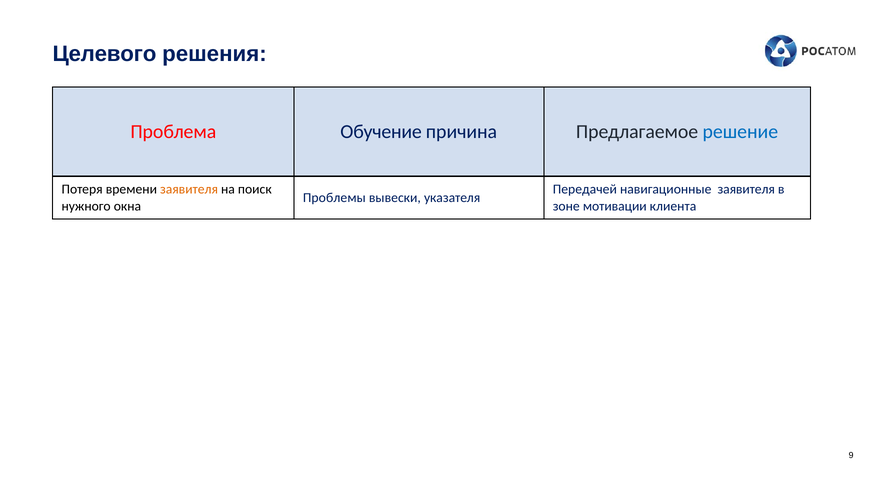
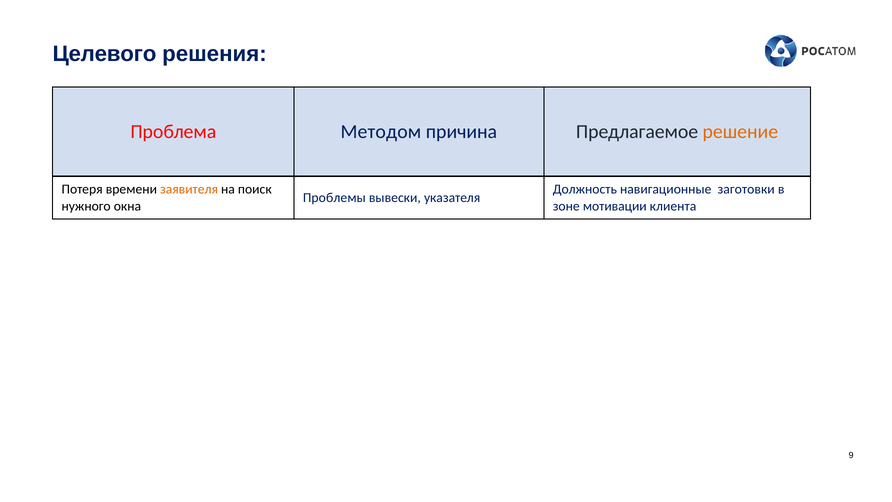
Обучение: Обучение -> Методом
решение colour: blue -> orange
Передачей: Передачей -> Должность
навигационные заявителя: заявителя -> заготовки
